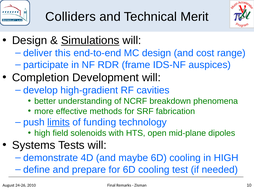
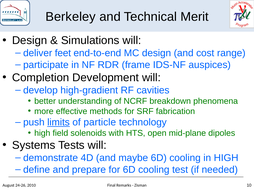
Colliders: Colliders -> Berkeley
Simulations underline: present -> none
this: this -> feet
funding: funding -> particle
